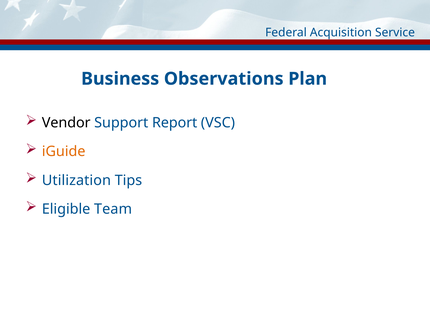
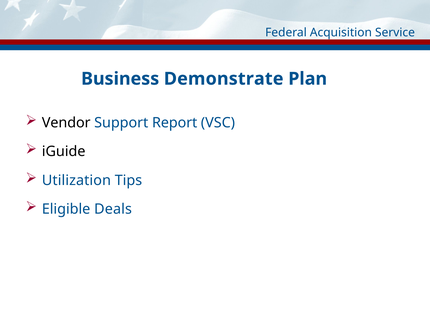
Observations: Observations -> Demonstrate
iGuide colour: orange -> black
Team: Team -> Deals
